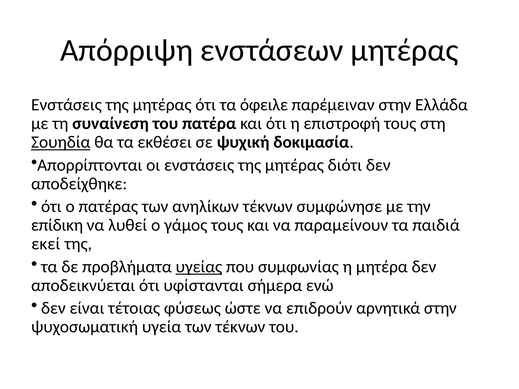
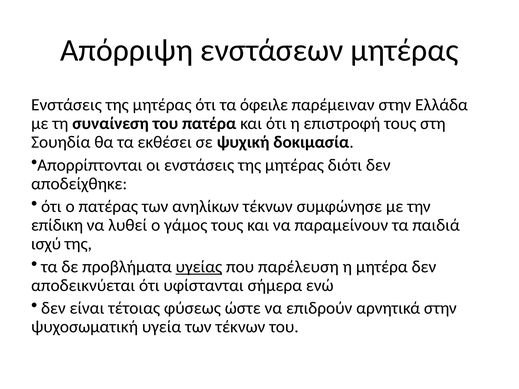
Σουηδία underline: present -> none
εκεί: εκεί -> ισχύ
συμφωνίας: συμφωνίας -> παρέλευση
